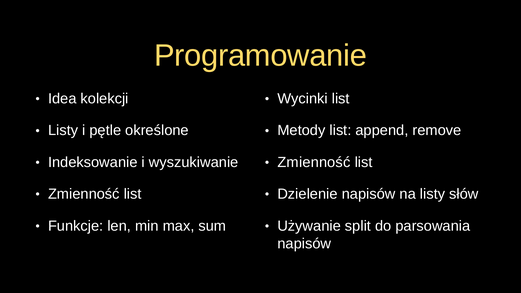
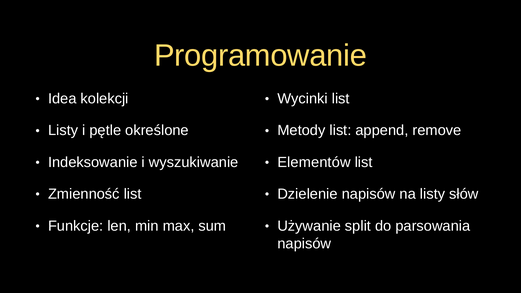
Zmienność at (314, 162): Zmienność -> Elementów
